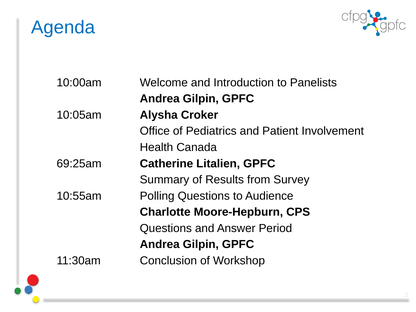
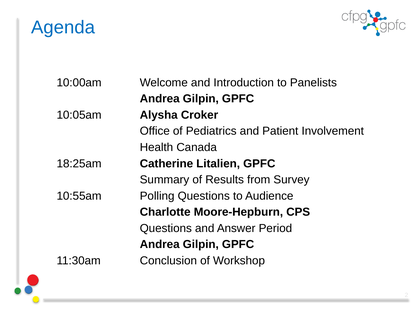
69:25am: 69:25am -> 18:25am
